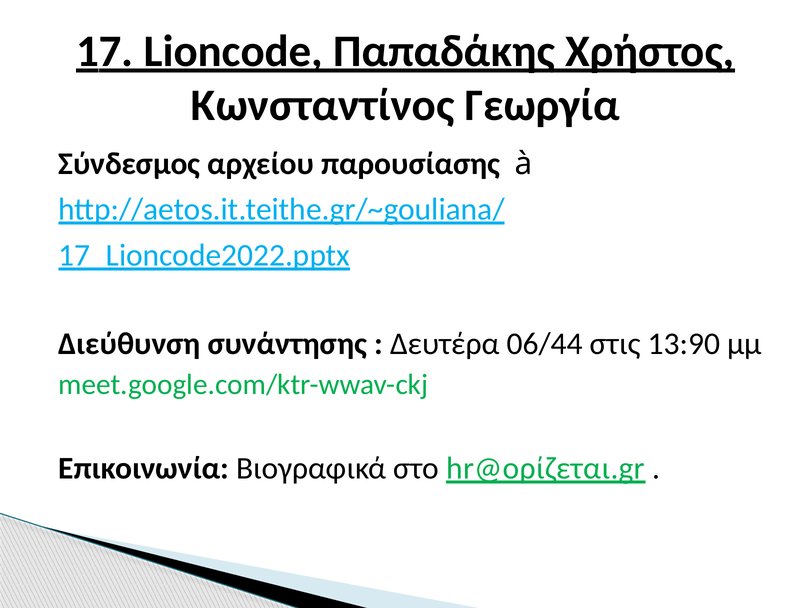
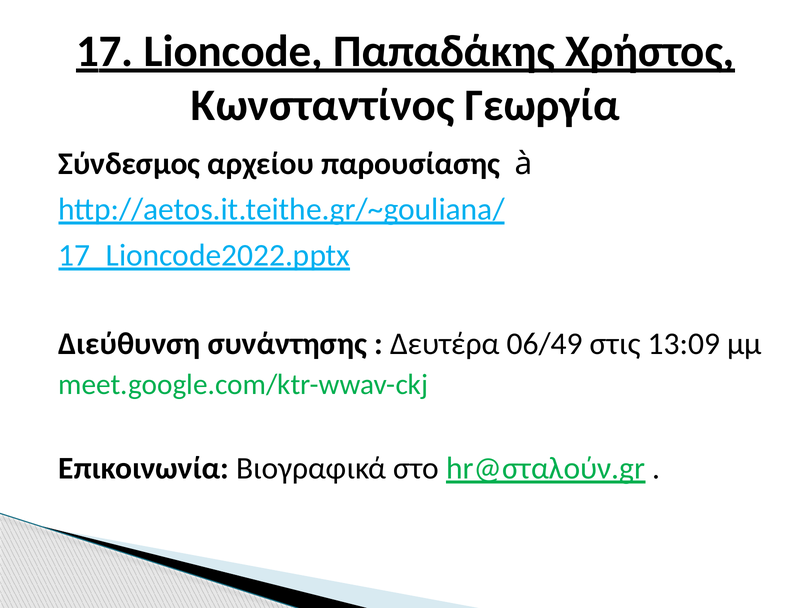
06/44: 06/44 -> 06/49
13:90: 13:90 -> 13:09
hr@ορίζεται.gr: hr@ορίζεται.gr -> hr@σταλούν.gr
